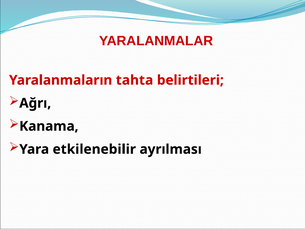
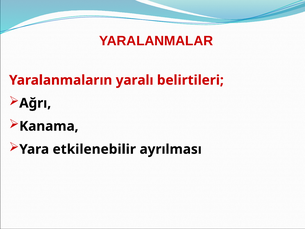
tahta: tahta -> yaralı
